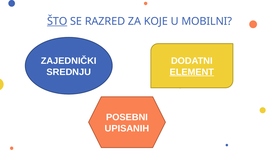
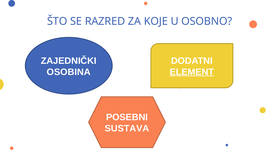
ŠTO underline: present -> none
MOBILNI: MOBILNI -> OSOBNO
SREDNJU: SREDNJU -> OSOBINA
UPISANIH: UPISANIH -> SUSTAVA
